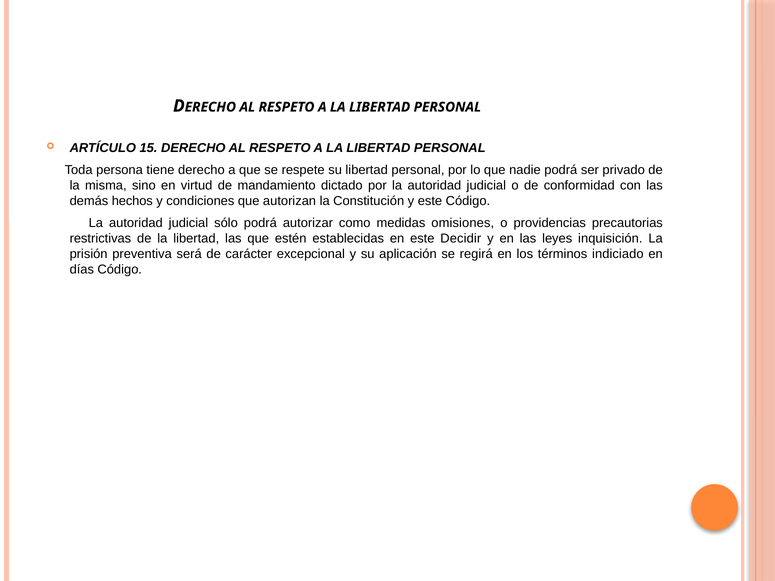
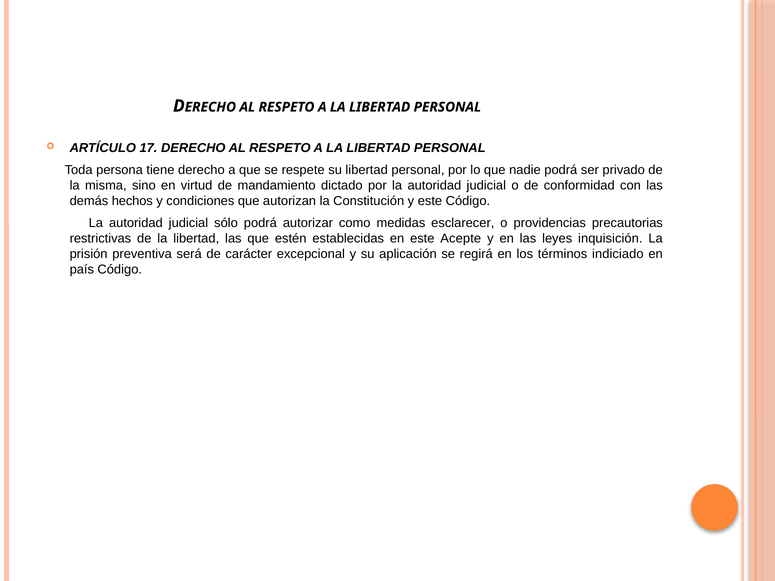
15: 15 -> 17
omisiones: omisiones -> esclarecer
Decidir: Decidir -> Acepte
días: días -> país
